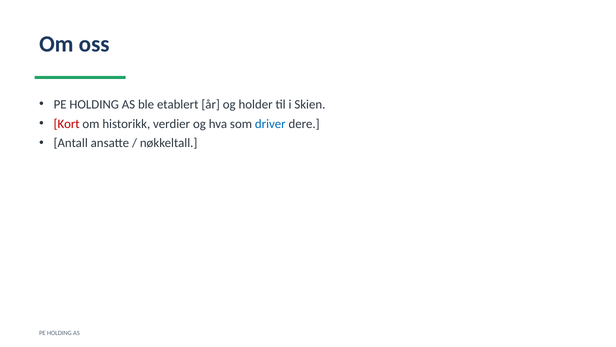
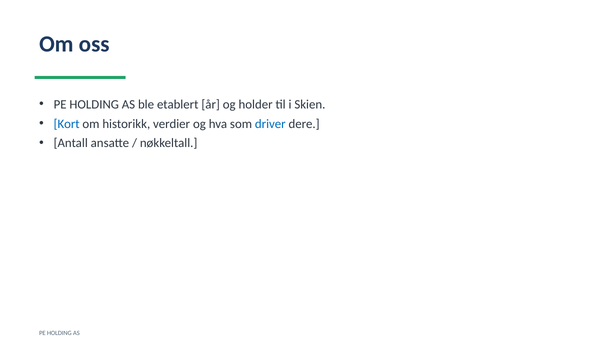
Kort colour: red -> blue
